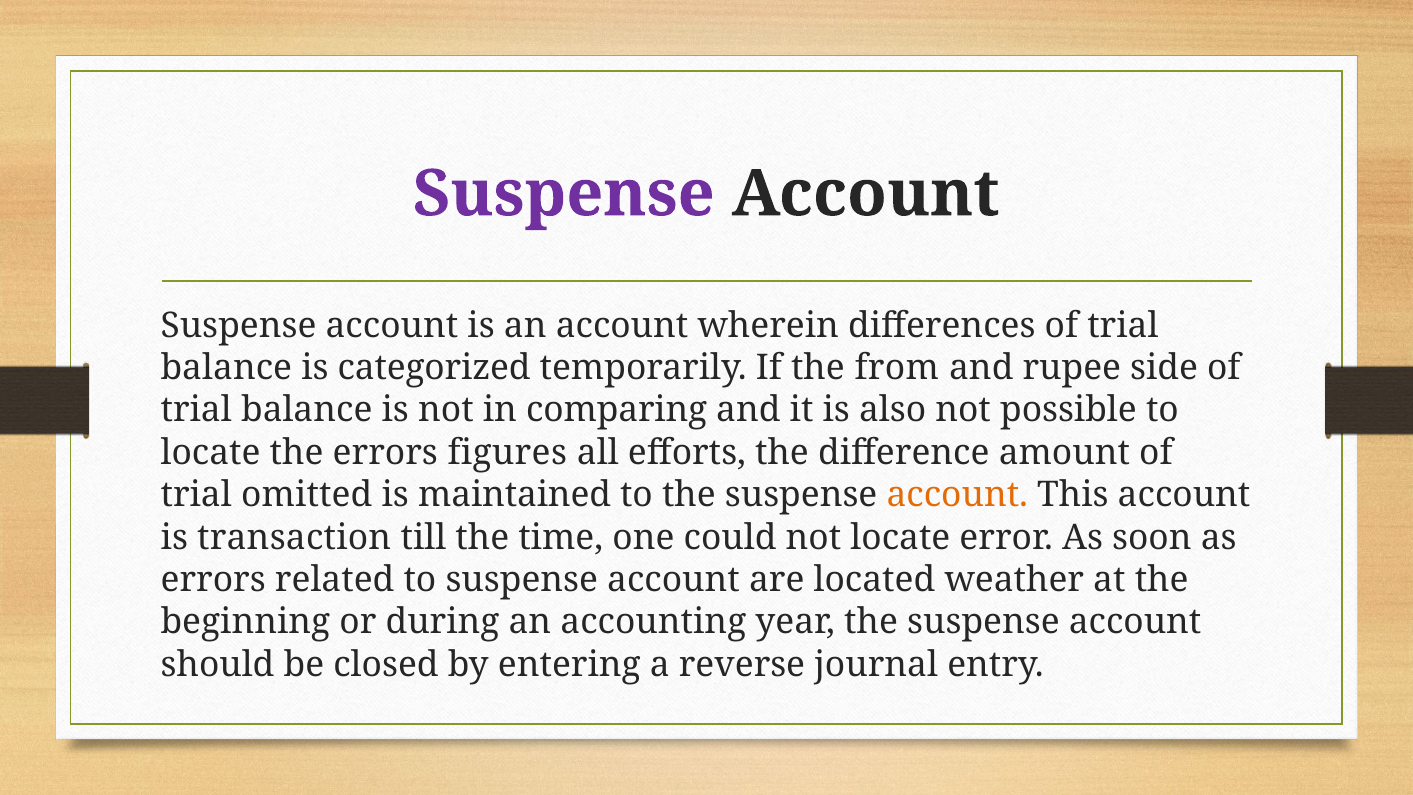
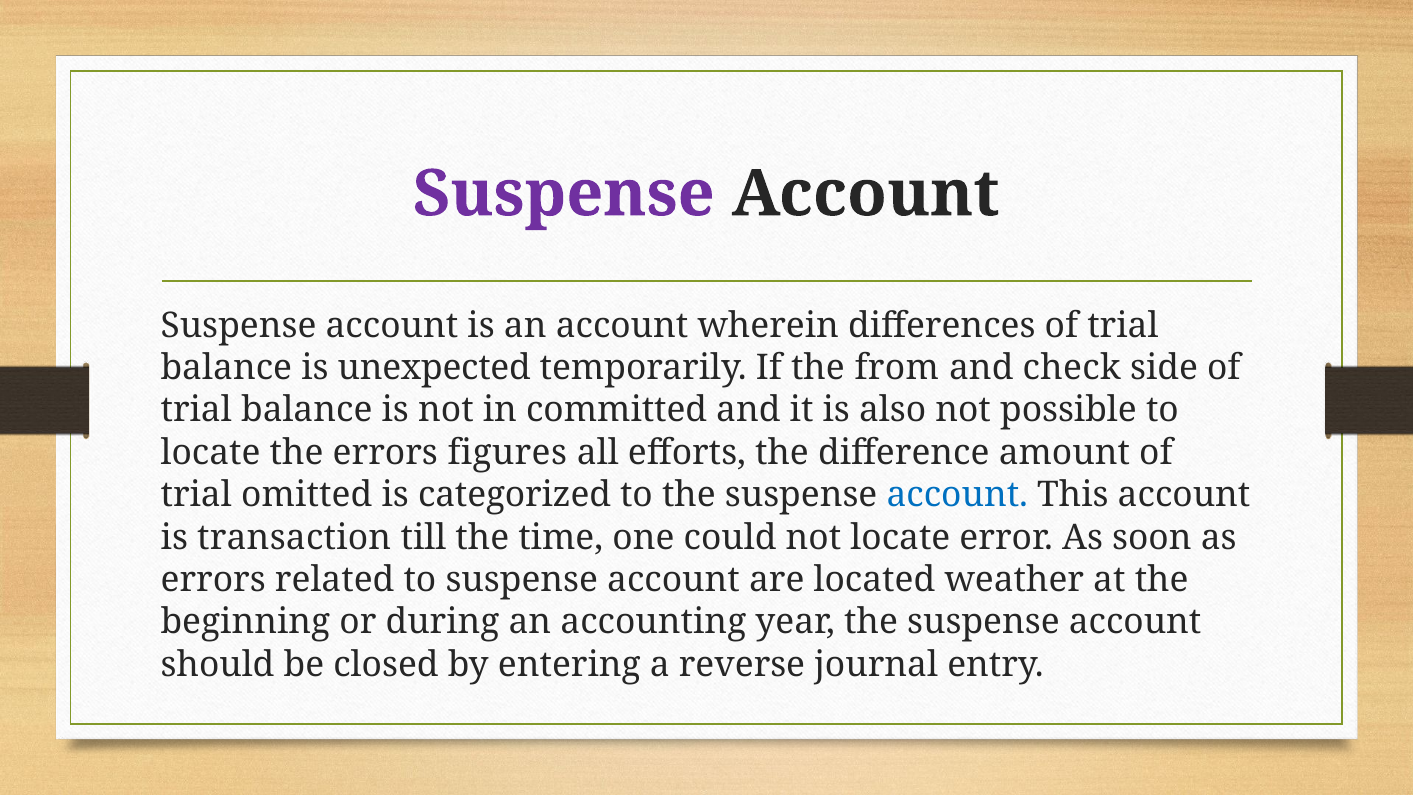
categorized: categorized -> unexpected
rupee: rupee -> check
comparing: comparing -> committed
maintained: maintained -> categorized
account at (957, 495) colour: orange -> blue
